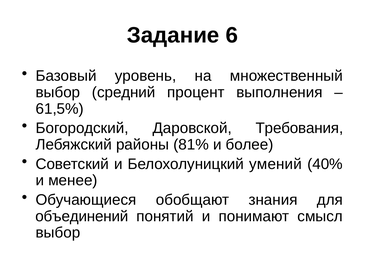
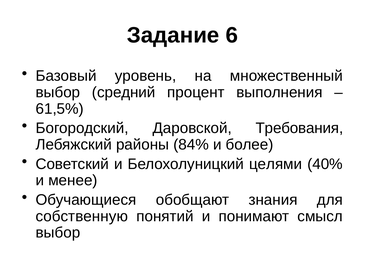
81%: 81% -> 84%
умений: умений -> целями
объединений: объединений -> собственную
